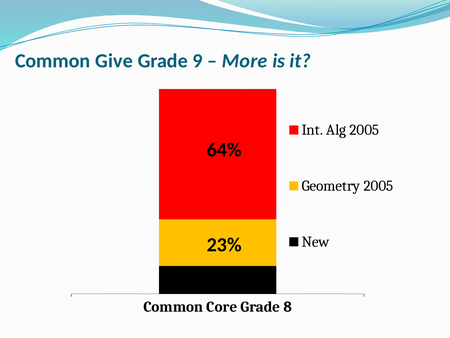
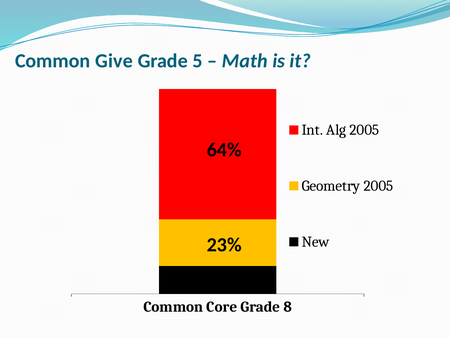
9: 9 -> 5
More: More -> Math
